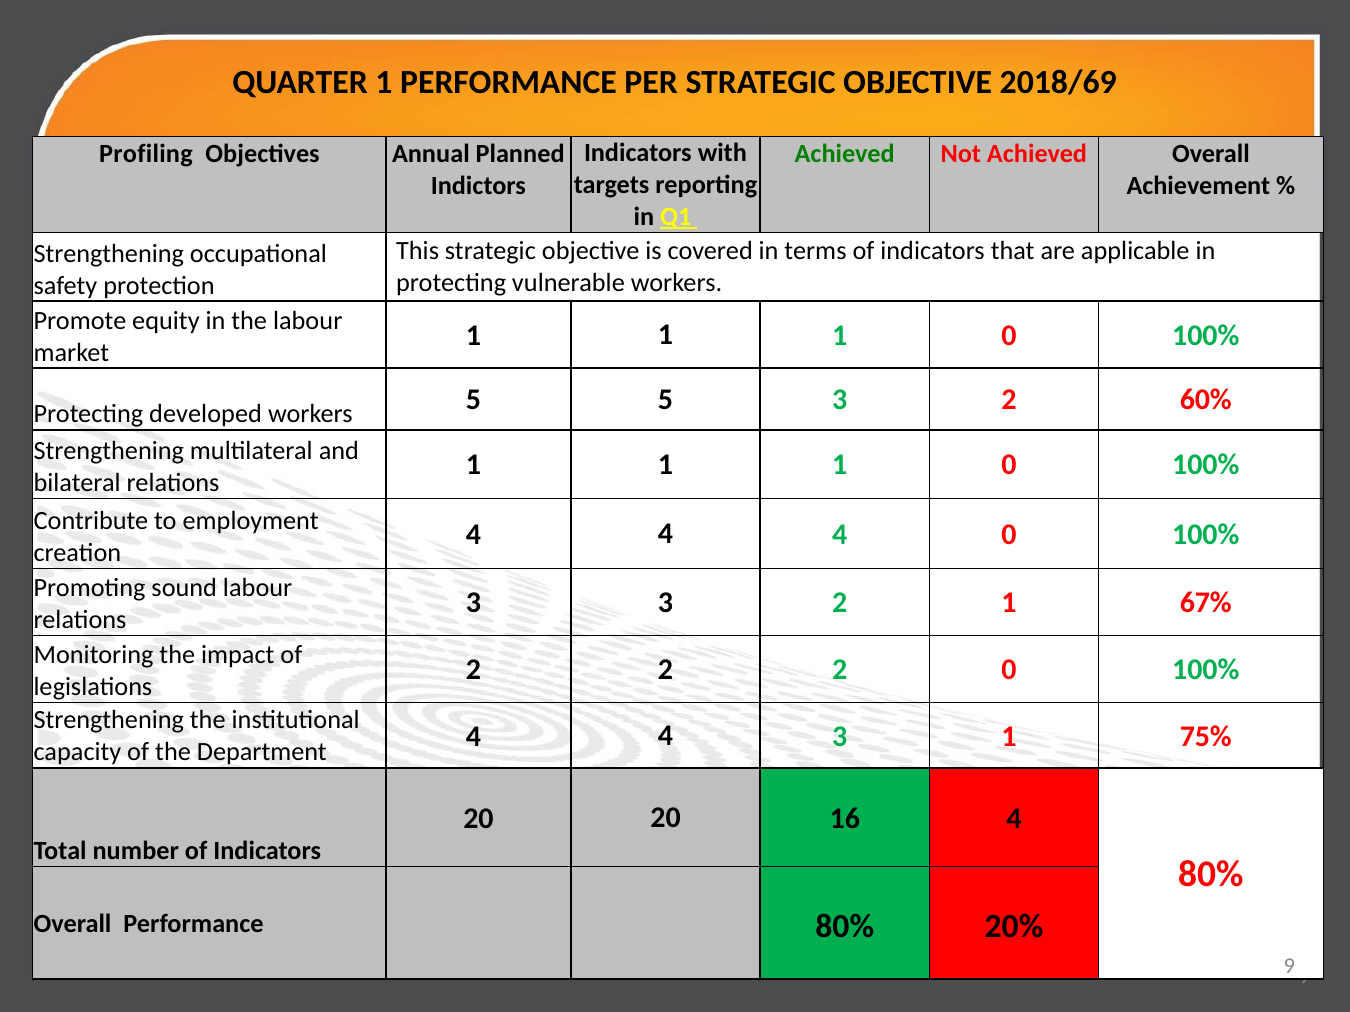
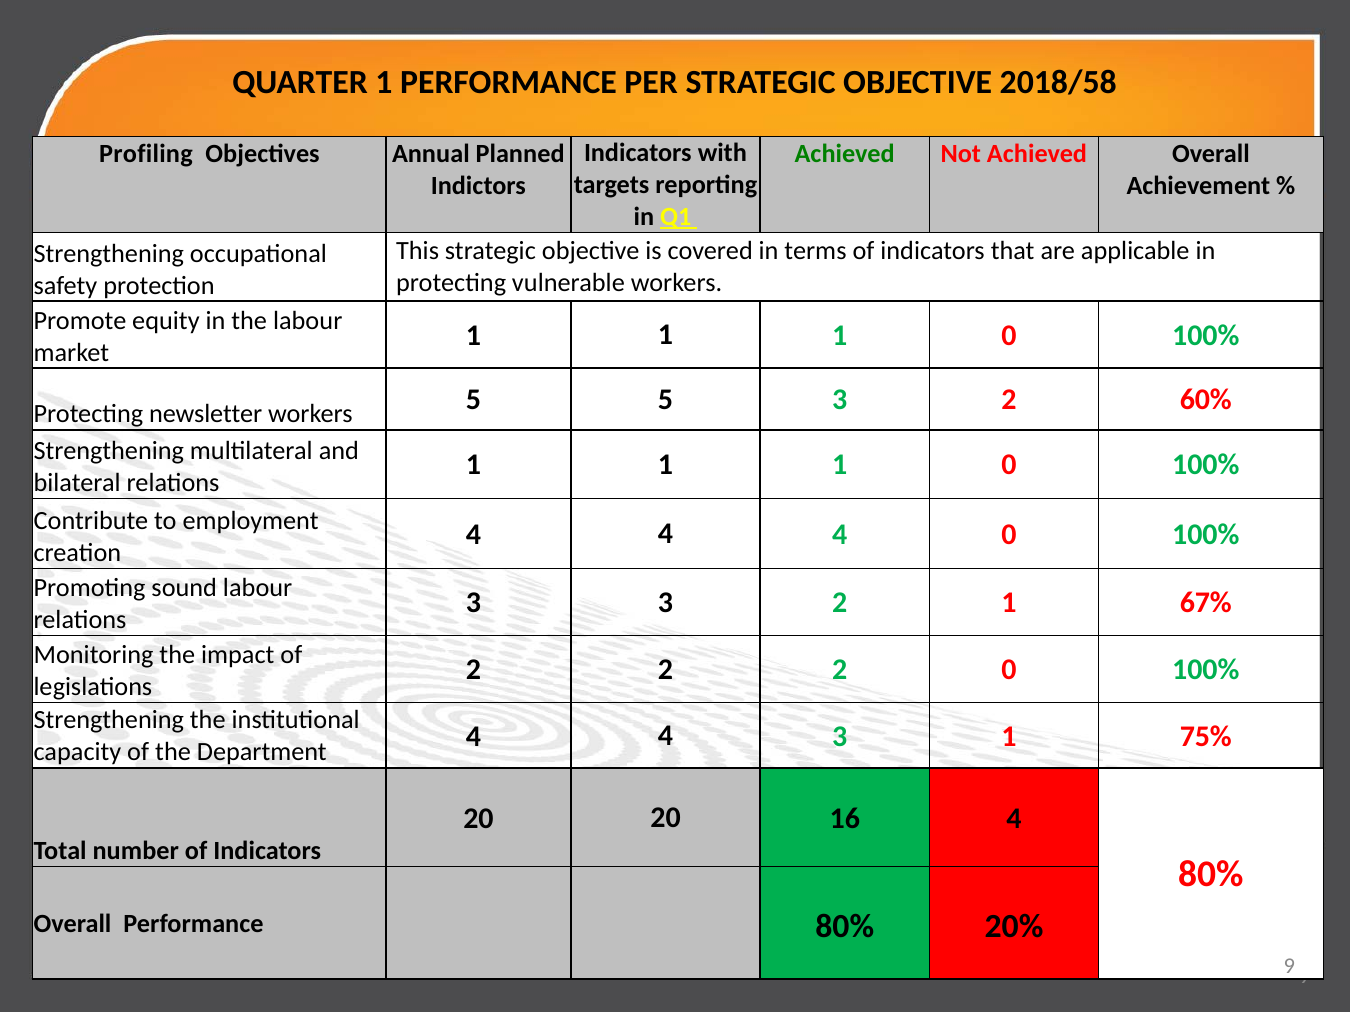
2018/69: 2018/69 -> 2018/58
developed: developed -> newsletter
